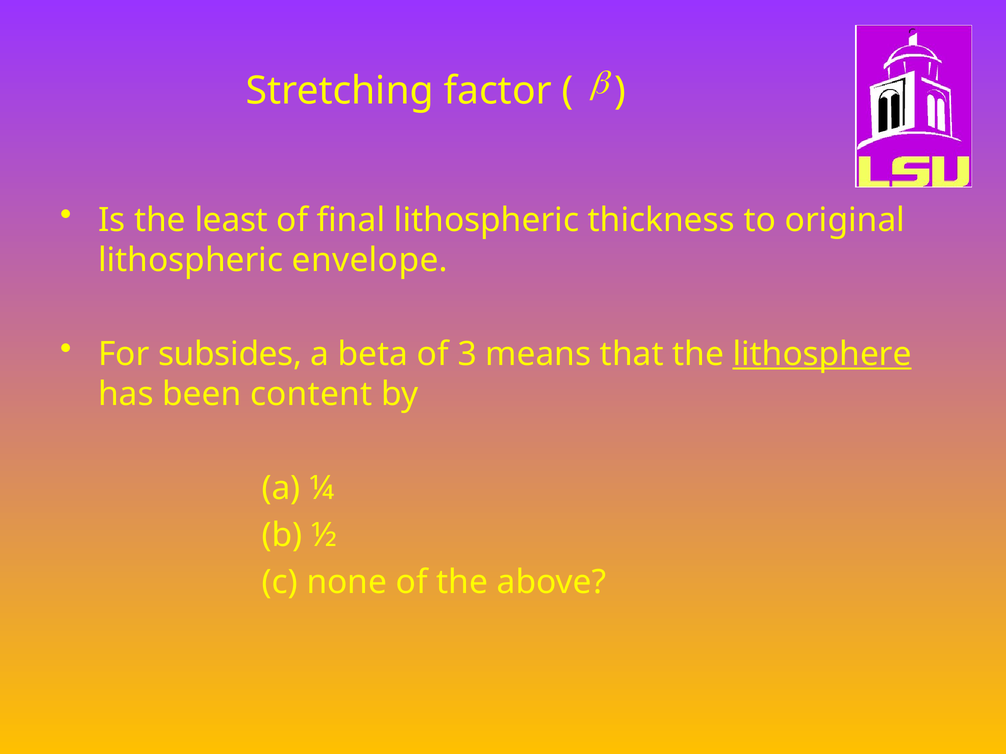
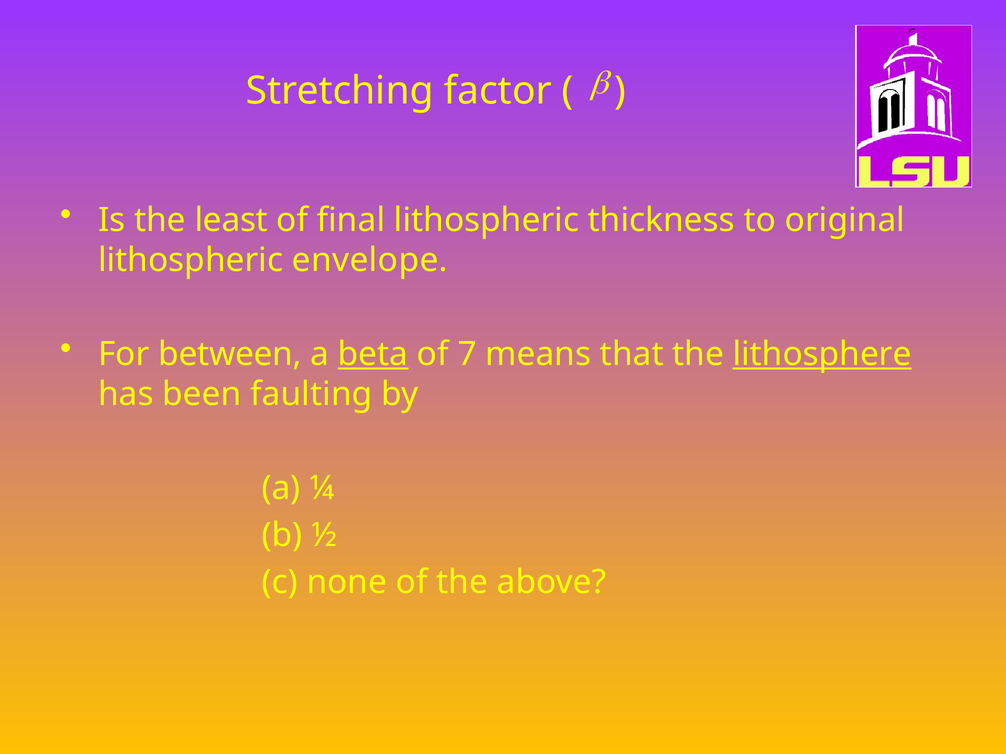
subsides: subsides -> between
beta underline: none -> present
3: 3 -> 7
content: content -> faulting
